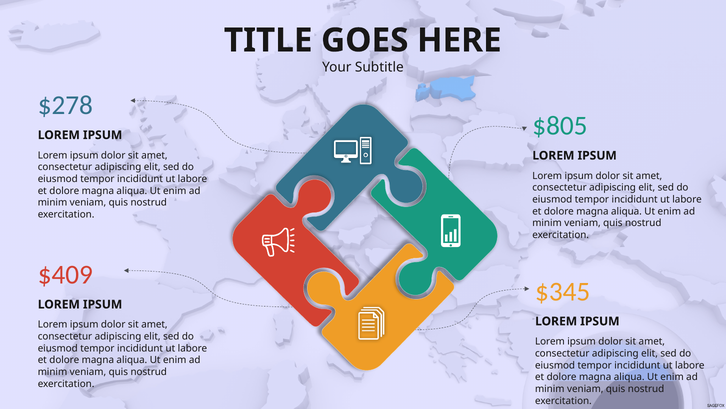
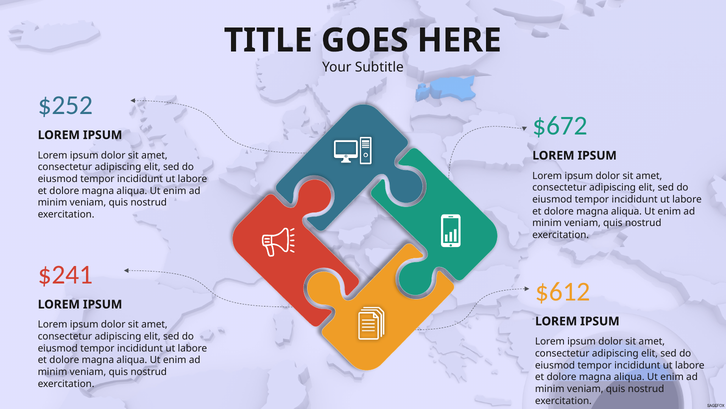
$278: $278 -> $252
$805: $805 -> $672
$409: $409 -> $241
$345: $345 -> $612
